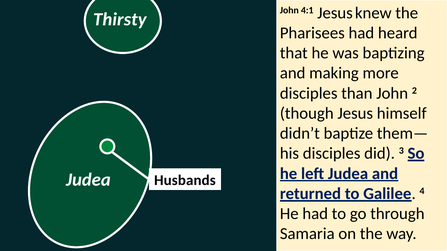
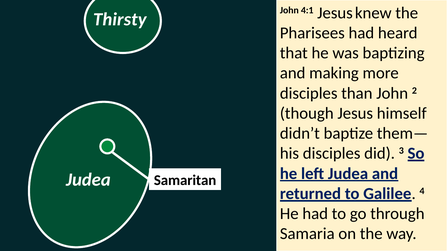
Husbands: Husbands -> Samaritan
